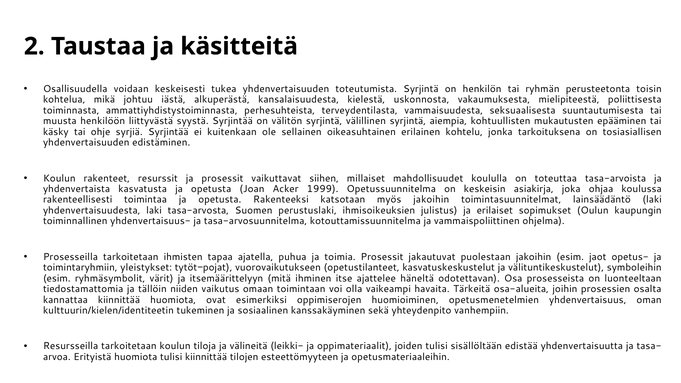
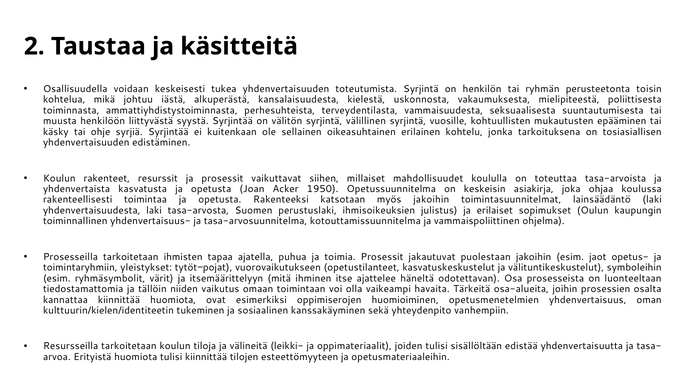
aiempia: aiempia -> vuosille
1999: 1999 -> 1950
